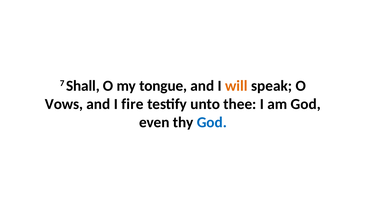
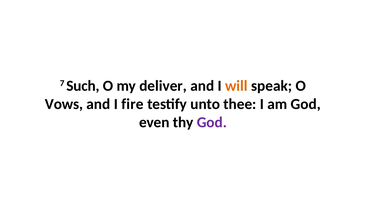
Shall: Shall -> Such
tongue: tongue -> deliver
God at (212, 122) colour: blue -> purple
